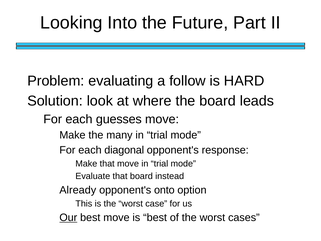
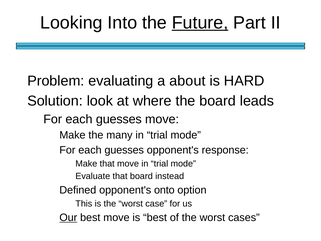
Future underline: none -> present
follow: follow -> about
diagonal at (124, 150): diagonal -> guesses
Already: Already -> Defined
